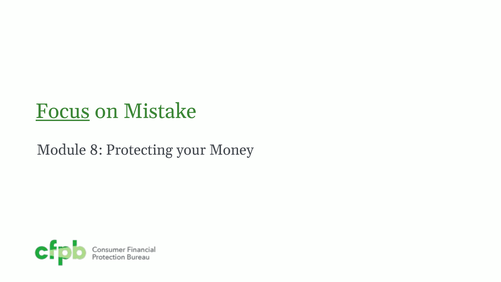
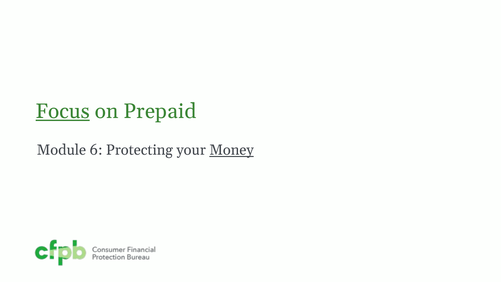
Mistake: Mistake -> Prepaid
8: 8 -> 6
Money underline: none -> present
